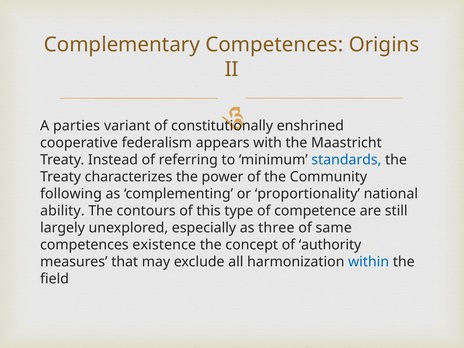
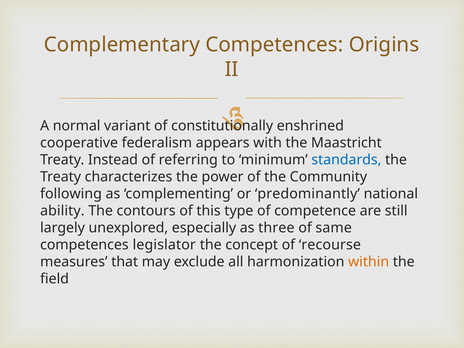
parties: parties -> normal
proportionality: proportionality -> predominantly
existence: existence -> legislator
authority: authority -> recourse
within colour: blue -> orange
